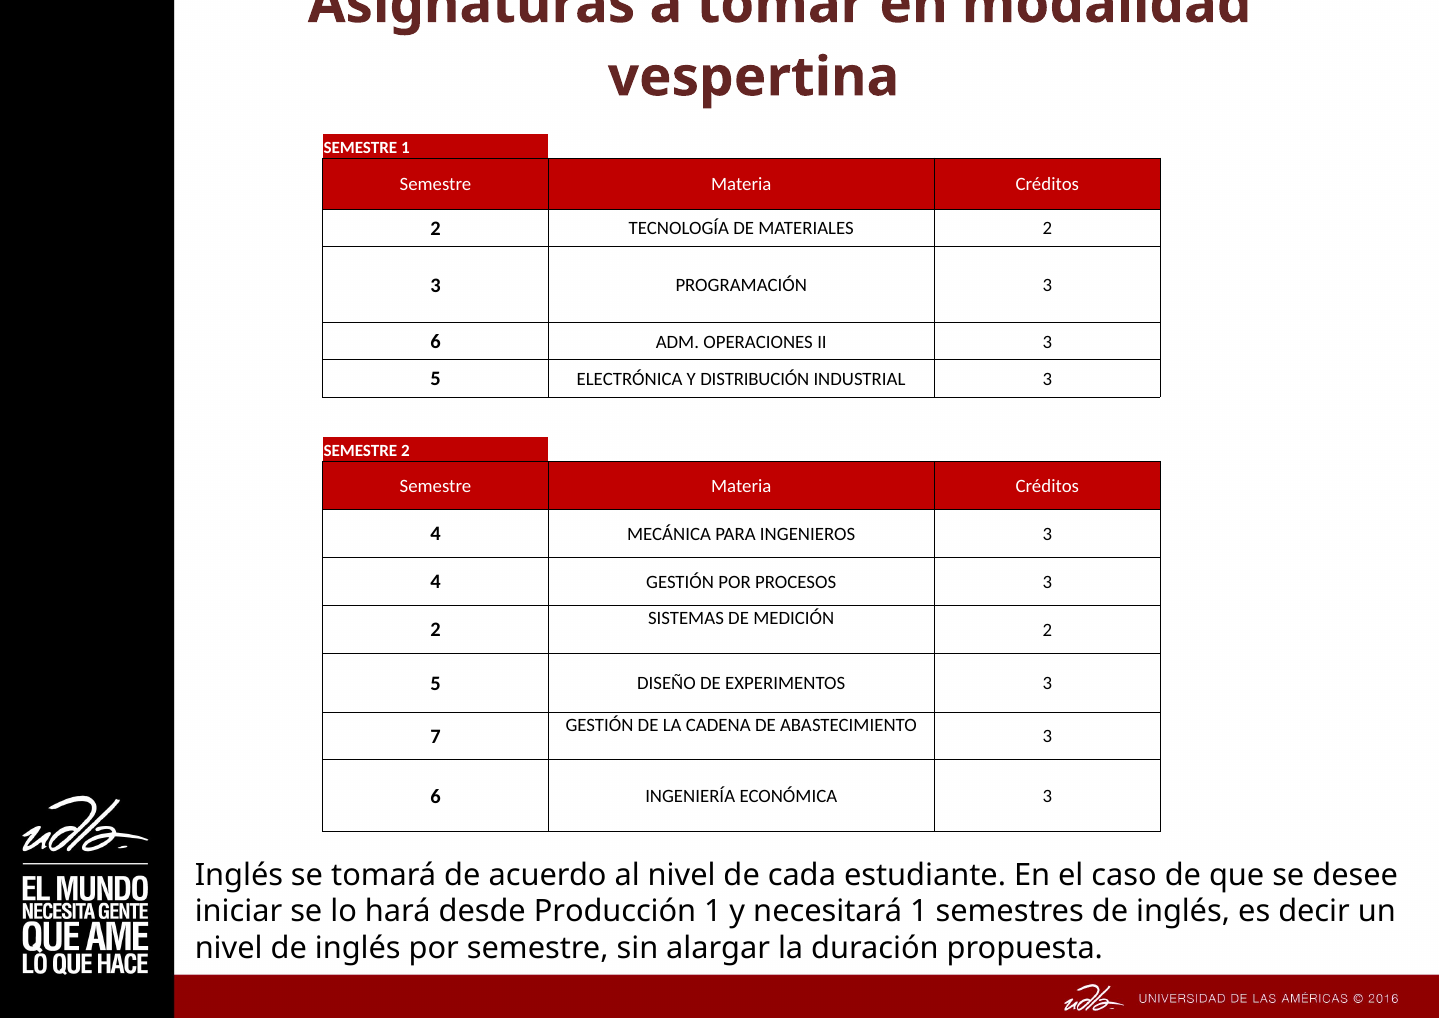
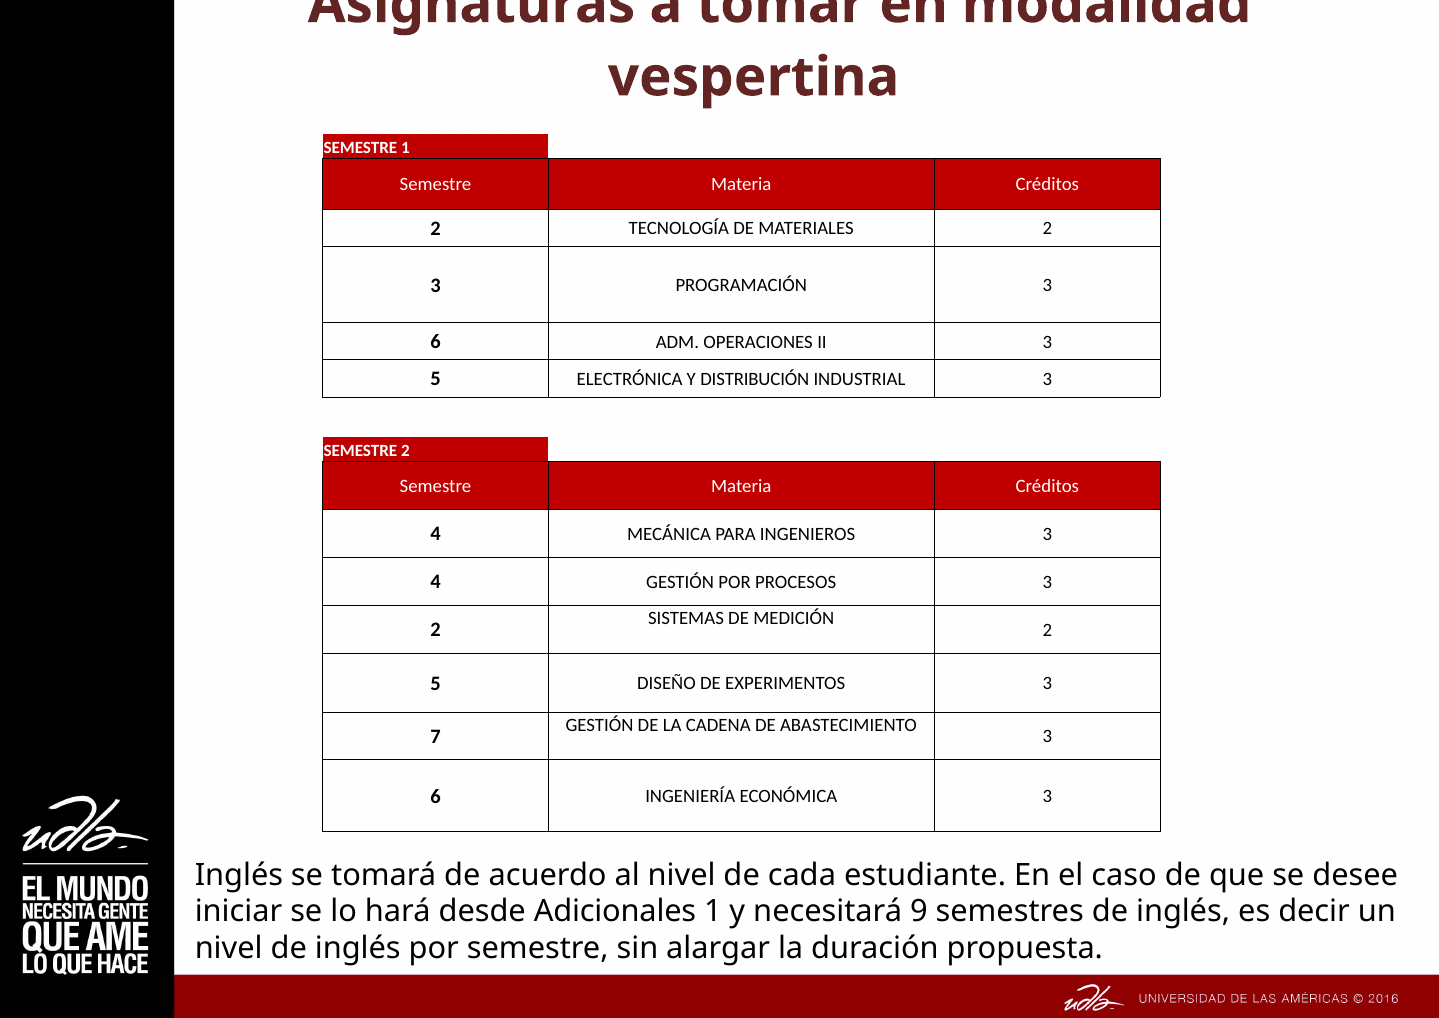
Producción: Producción -> Adicionales
necesitará 1: 1 -> 9
